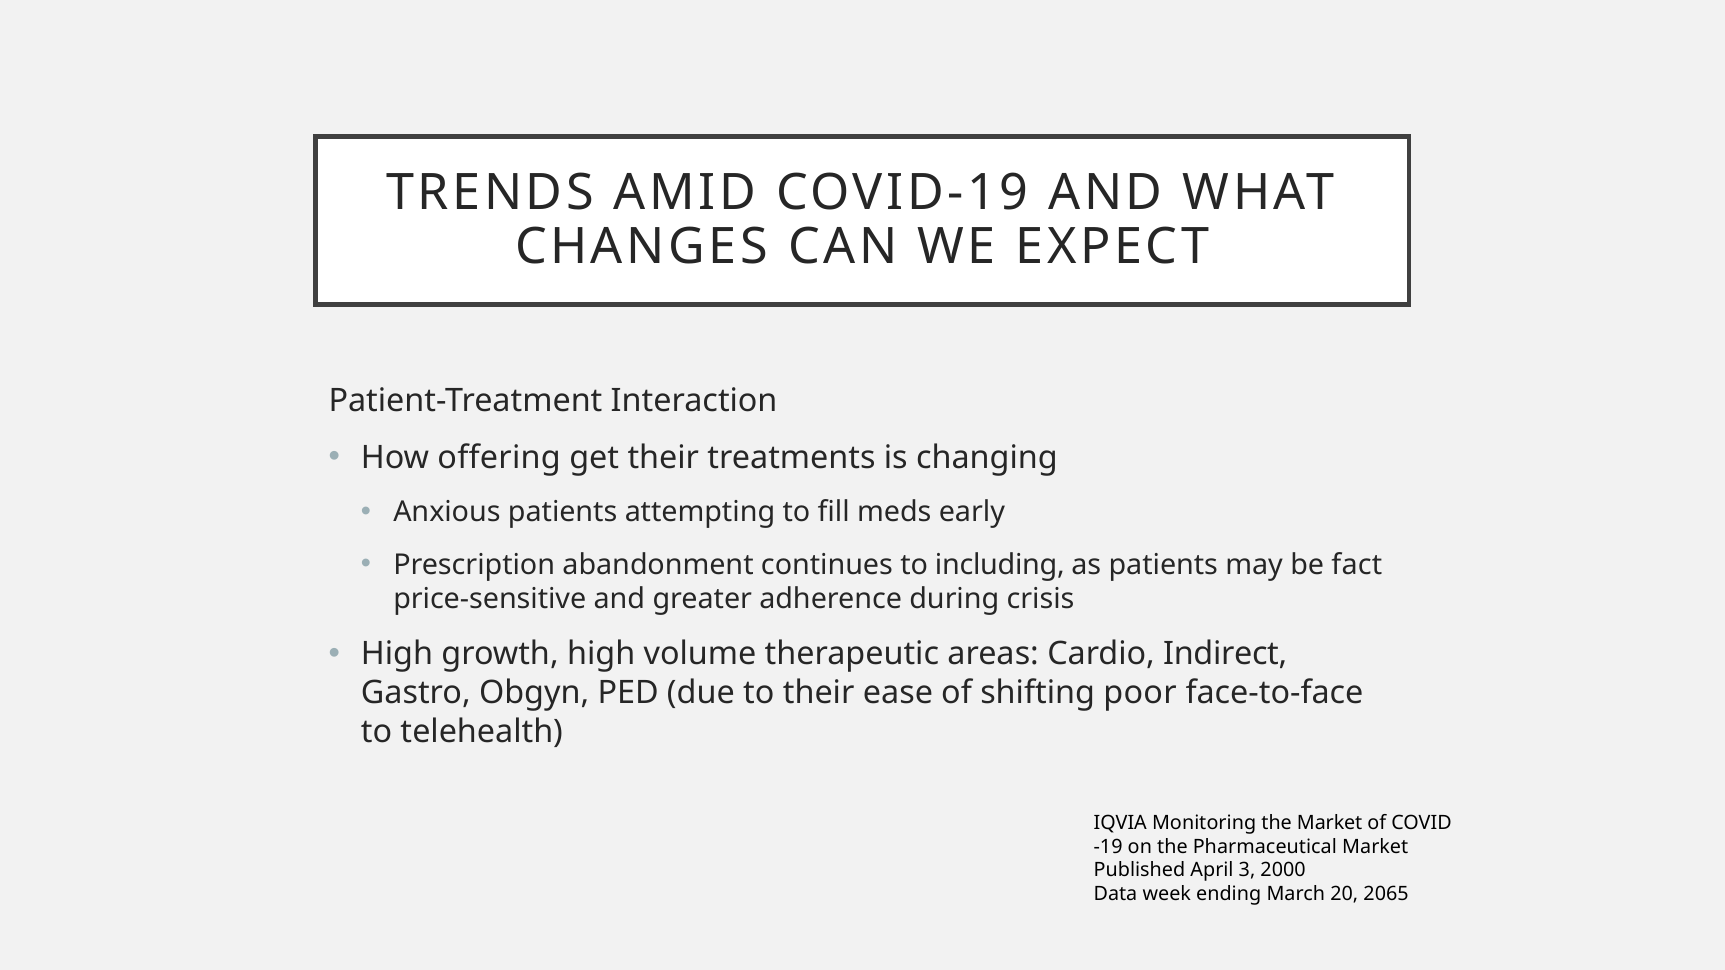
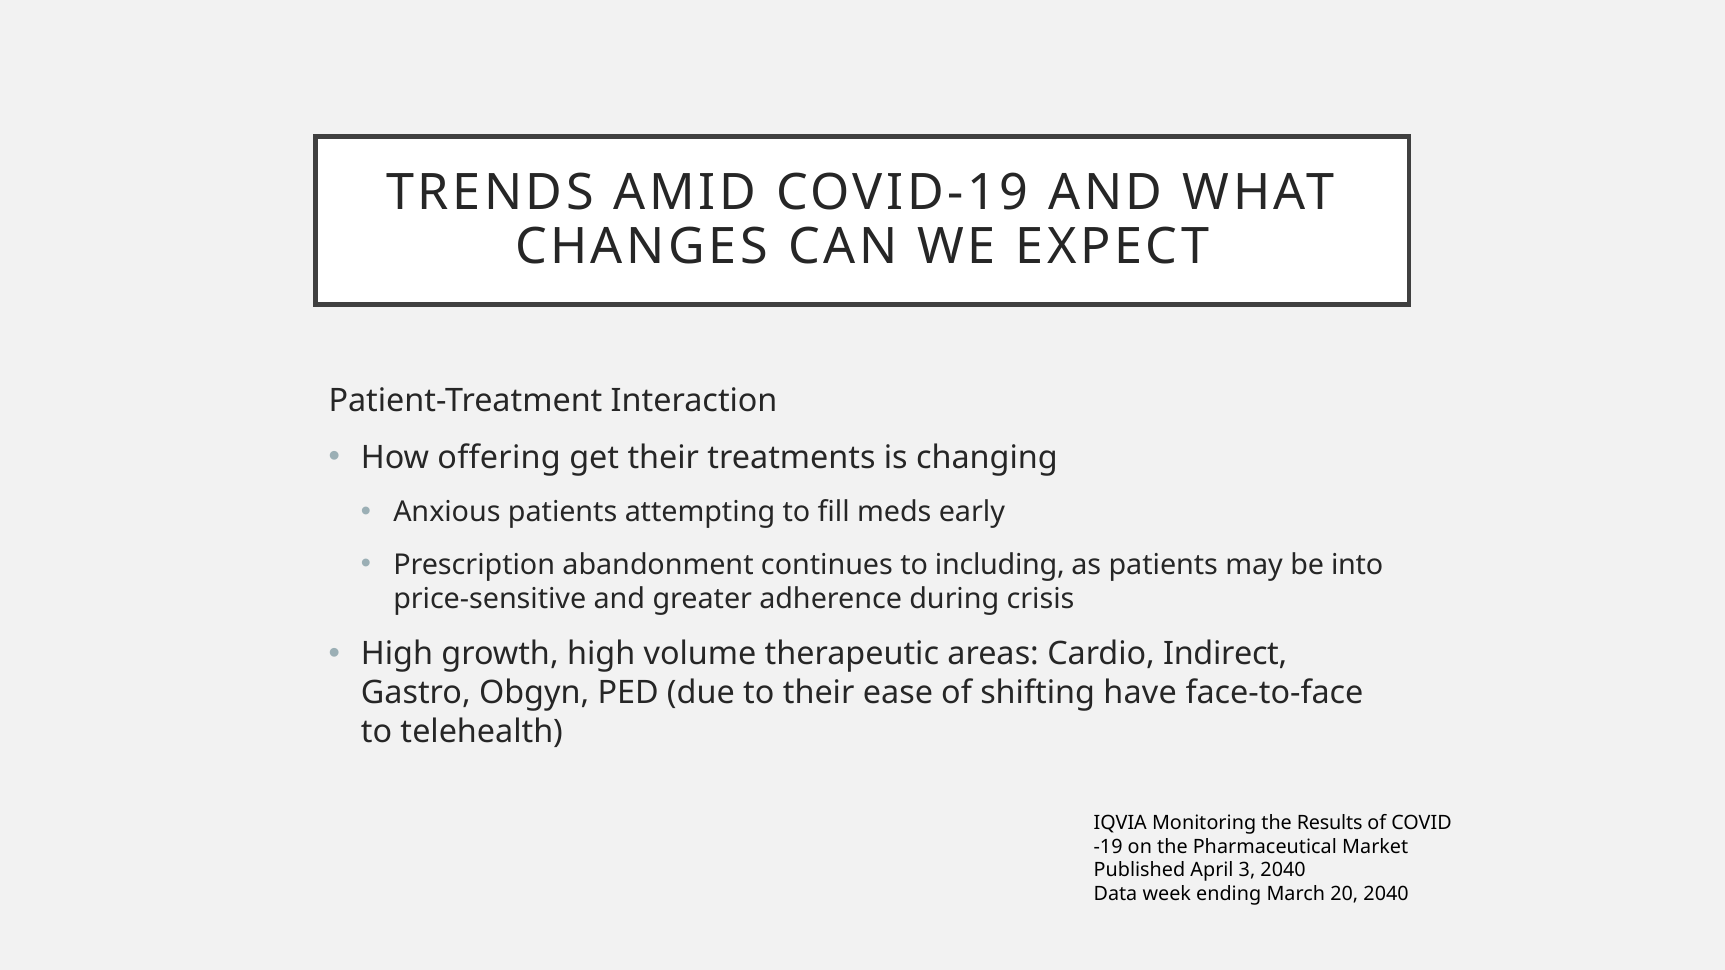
fact: fact -> into
poor: poor -> have
the Market: Market -> Results
3 2000: 2000 -> 2040
20 2065: 2065 -> 2040
